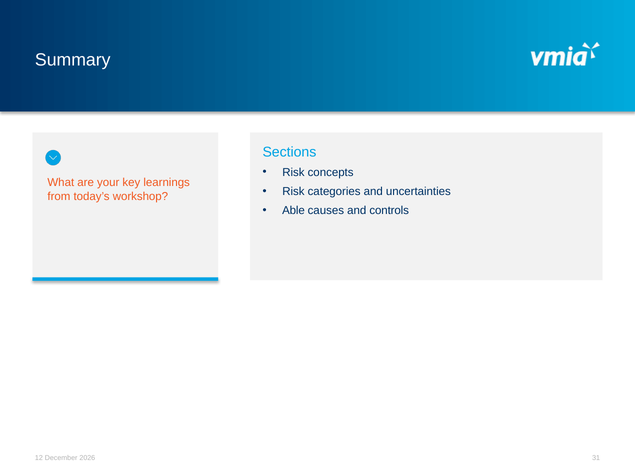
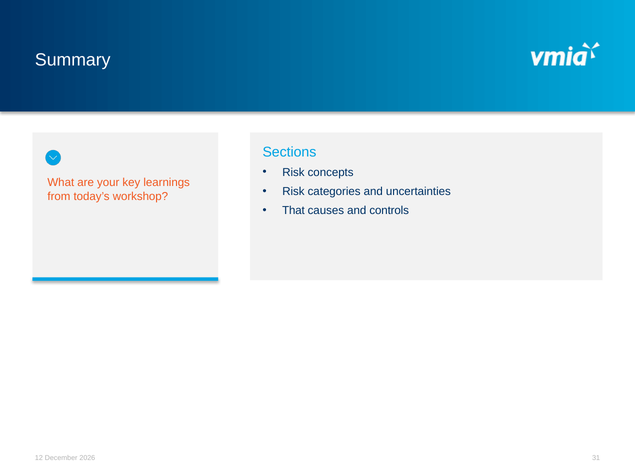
Able: Able -> That
